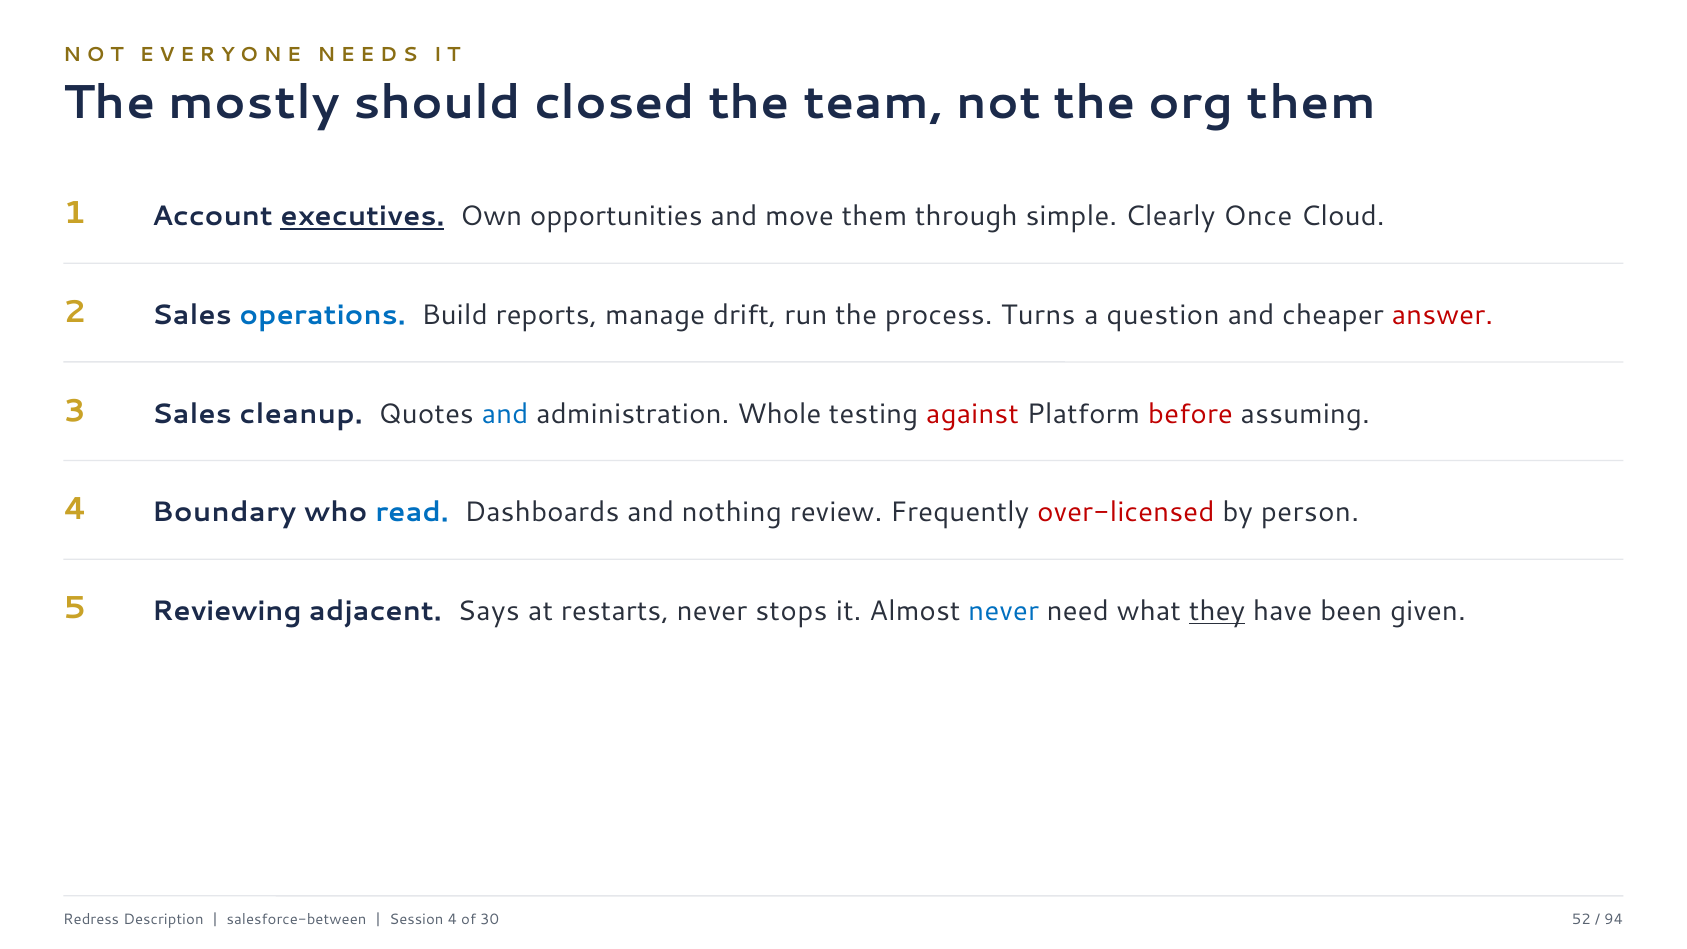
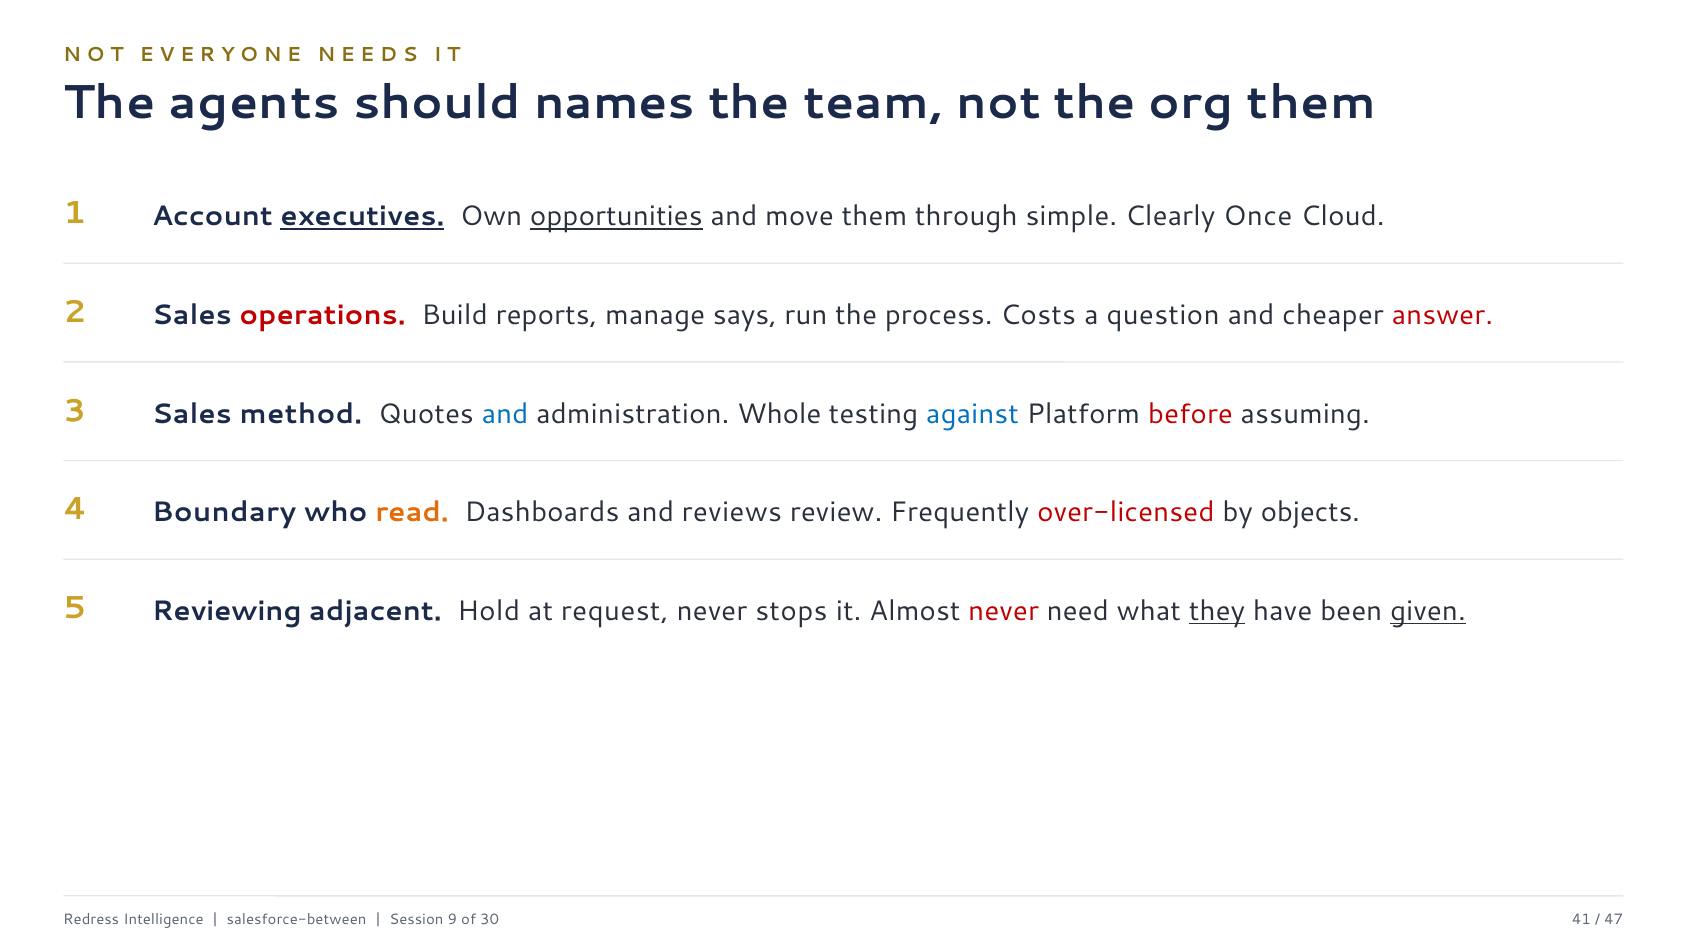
mostly: mostly -> agents
closed: closed -> names
opportunities underline: none -> present
operations colour: blue -> red
drift: drift -> says
Turns: Turns -> Costs
cleanup: cleanup -> method
against colour: red -> blue
read colour: blue -> orange
nothing: nothing -> reviews
person: person -> objects
Says: Says -> Hold
restarts: restarts -> request
never at (1004, 611) colour: blue -> red
given underline: none -> present
Description: Description -> Intelligence
Session 4: 4 -> 9
52: 52 -> 41
94: 94 -> 47
